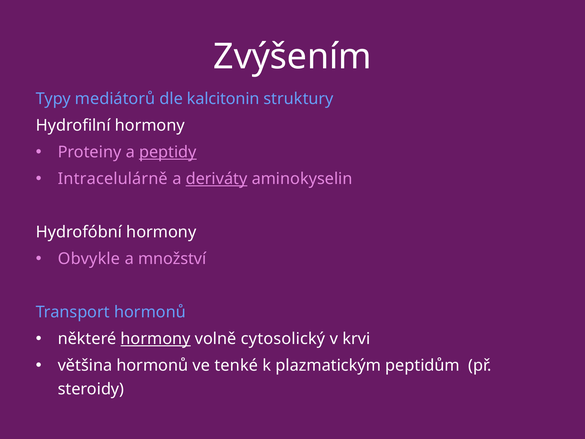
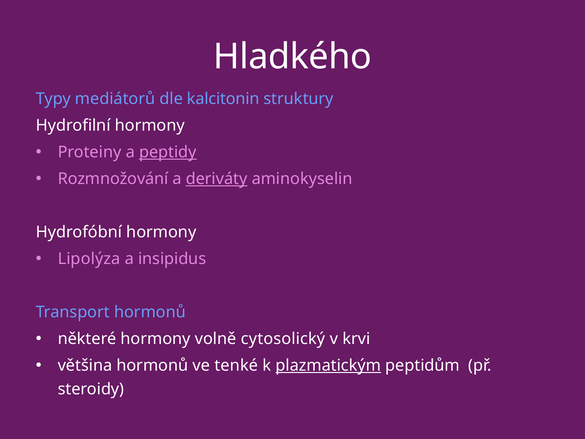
Zvýšením: Zvýšením -> Hladkého
Intracelulárně: Intracelulárně -> Rozmnožování
Obvykle: Obvykle -> Lipolýza
množství: množství -> insipidus
hormony at (156, 339) underline: present -> none
plazmatickým underline: none -> present
